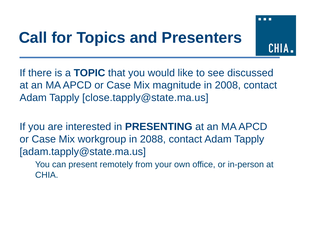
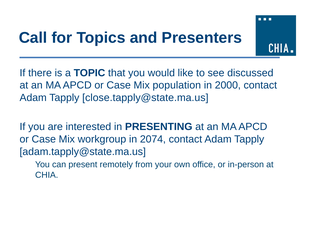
magnitude: magnitude -> population
2008: 2008 -> 2000
2088: 2088 -> 2074
